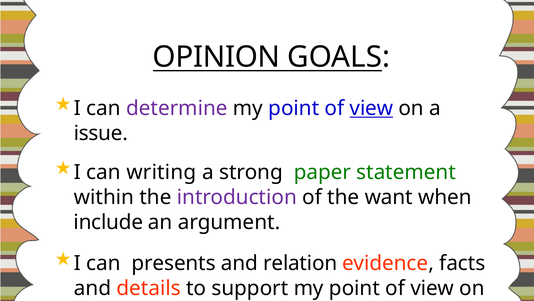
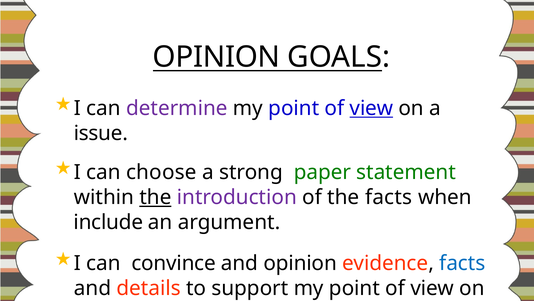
writing: writing -> choose
the at (155, 197) underline: none -> present
the want: want -> facts
presents: presents -> convince
and relation: relation -> opinion
facts at (462, 263) colour: black -> blue
